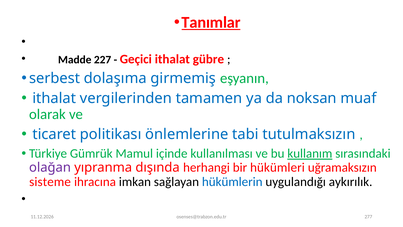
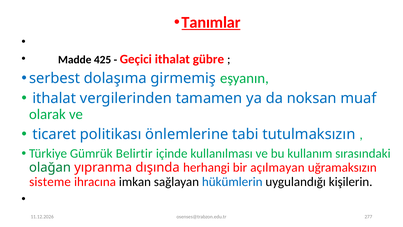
227: 227 -> 425
Mamul: Mamul -> Belirtir
kullanım underline: present -> none
olağan colour: purple -> green
hükümleri: hükümleri -> açılmayan
aykırılık: aykırılık -> kişilerin
